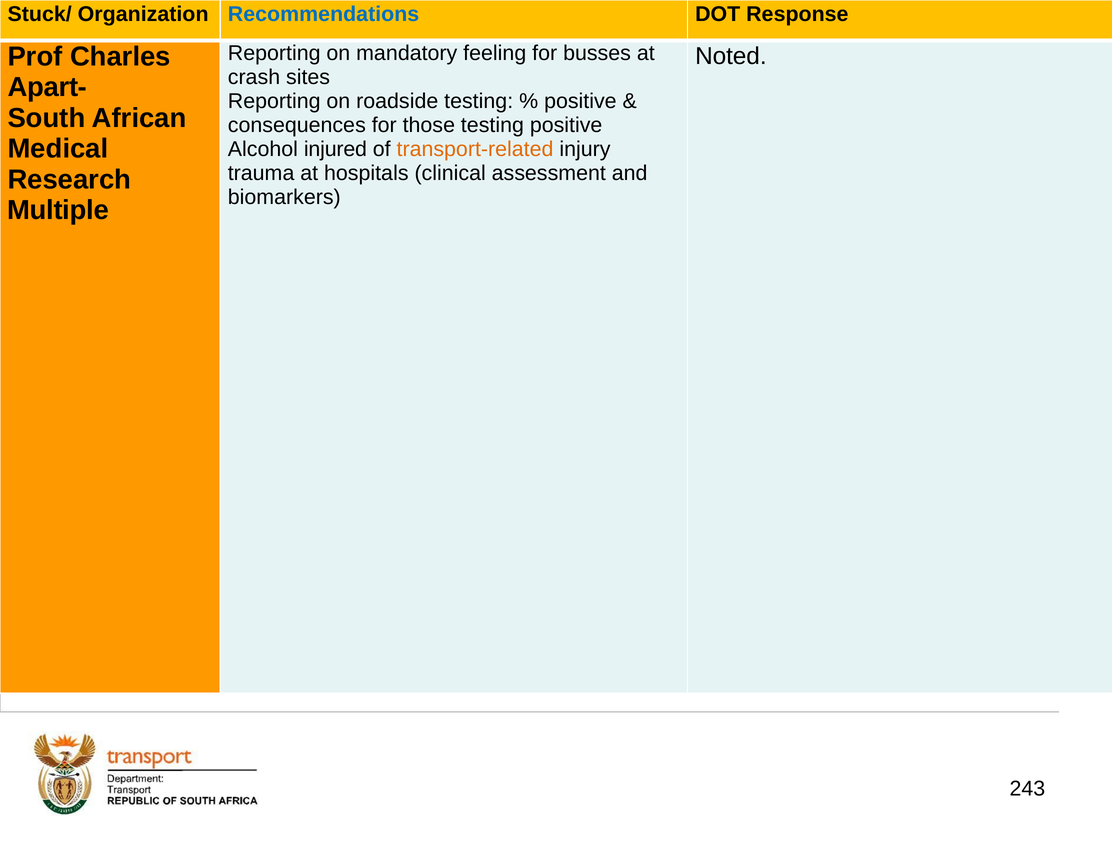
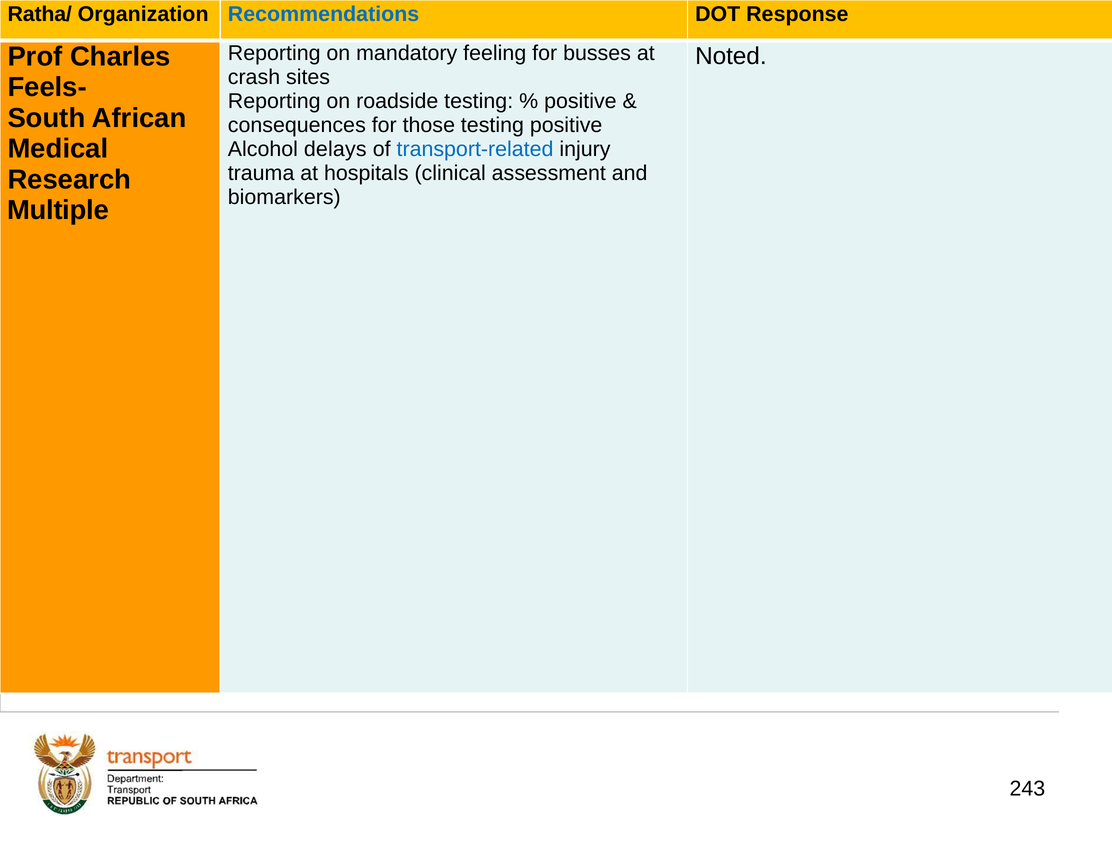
Stuck/: Stuck/ -> Ratha/
Apart-: Apart- -> Feels-
injured: injured -> delays
transport-related colour: orange -> blue
